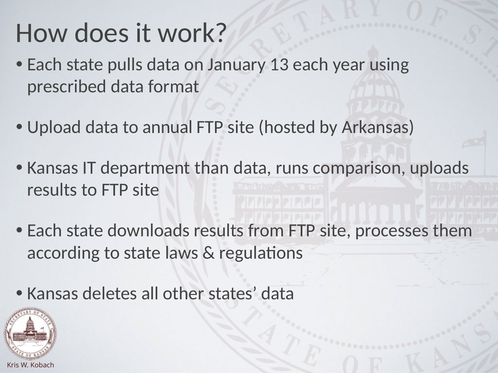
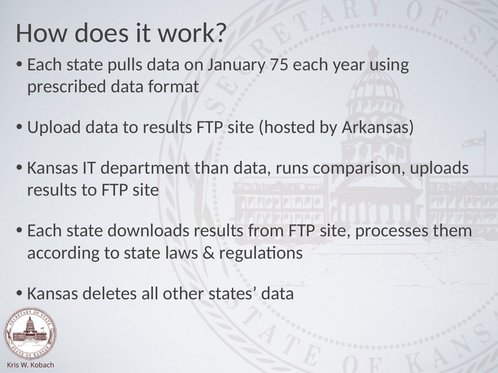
13: 13 -> 75
to annual: annual -> results
